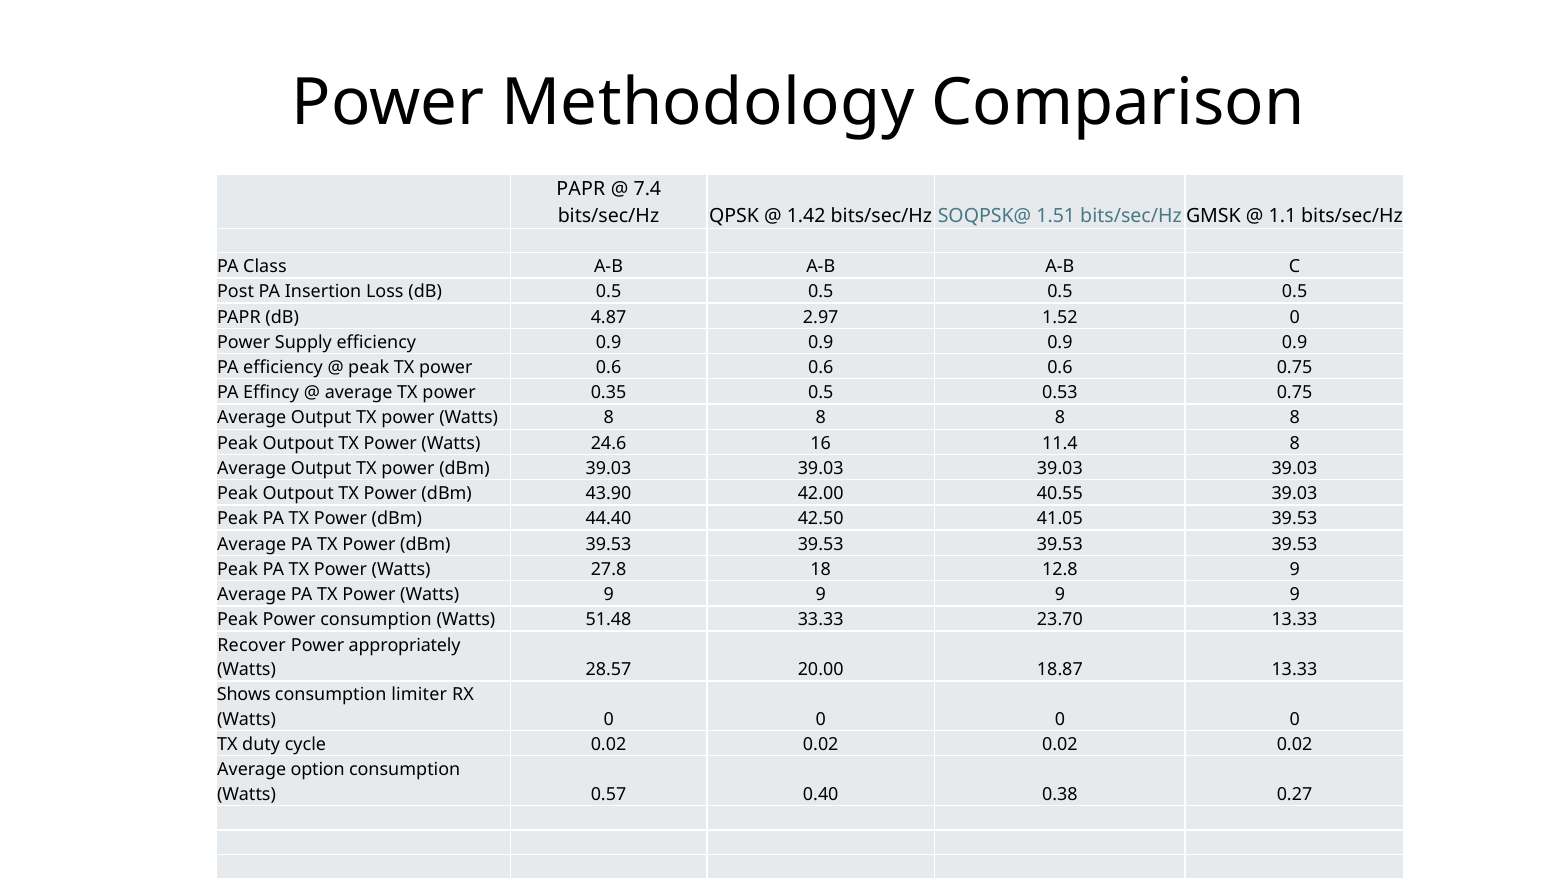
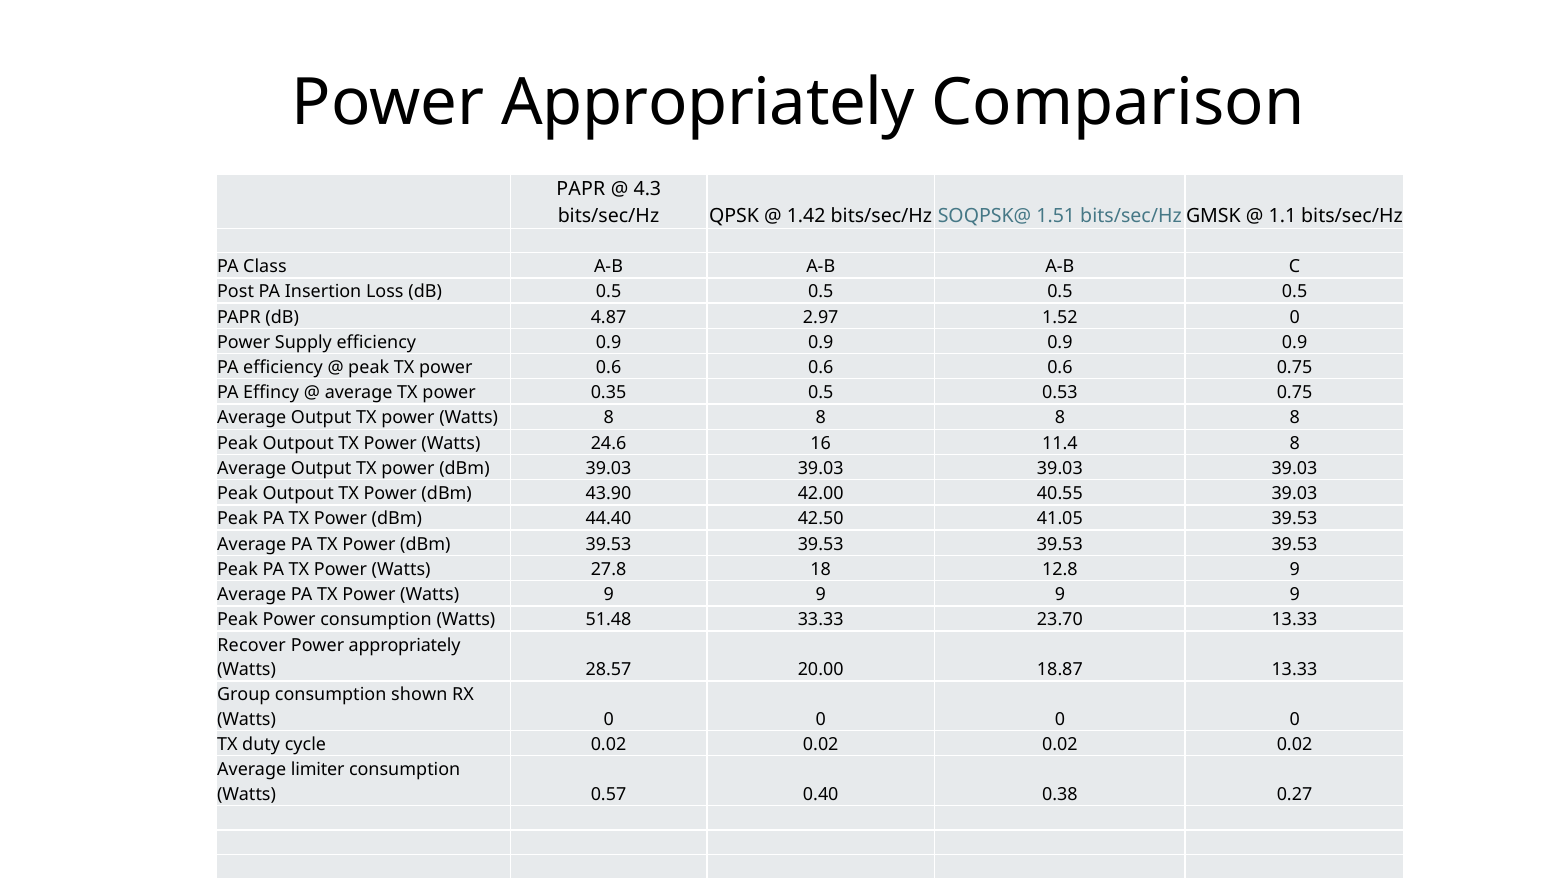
Methodology at (708, 103): Methodology -> Appropriately
7.4: 7.4 -> 4.3
Shows: Shows -> Group
limiter: limiter -> shown
option: option -> limiter
